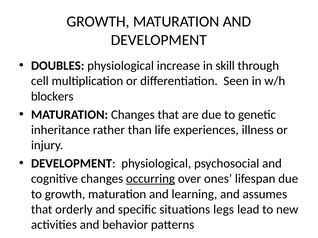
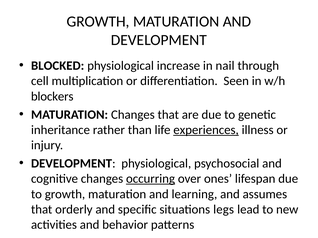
DOUBLES: DOUBLES -> BLOCKED
skill: skill -> nail
experiences underline: none -> present
